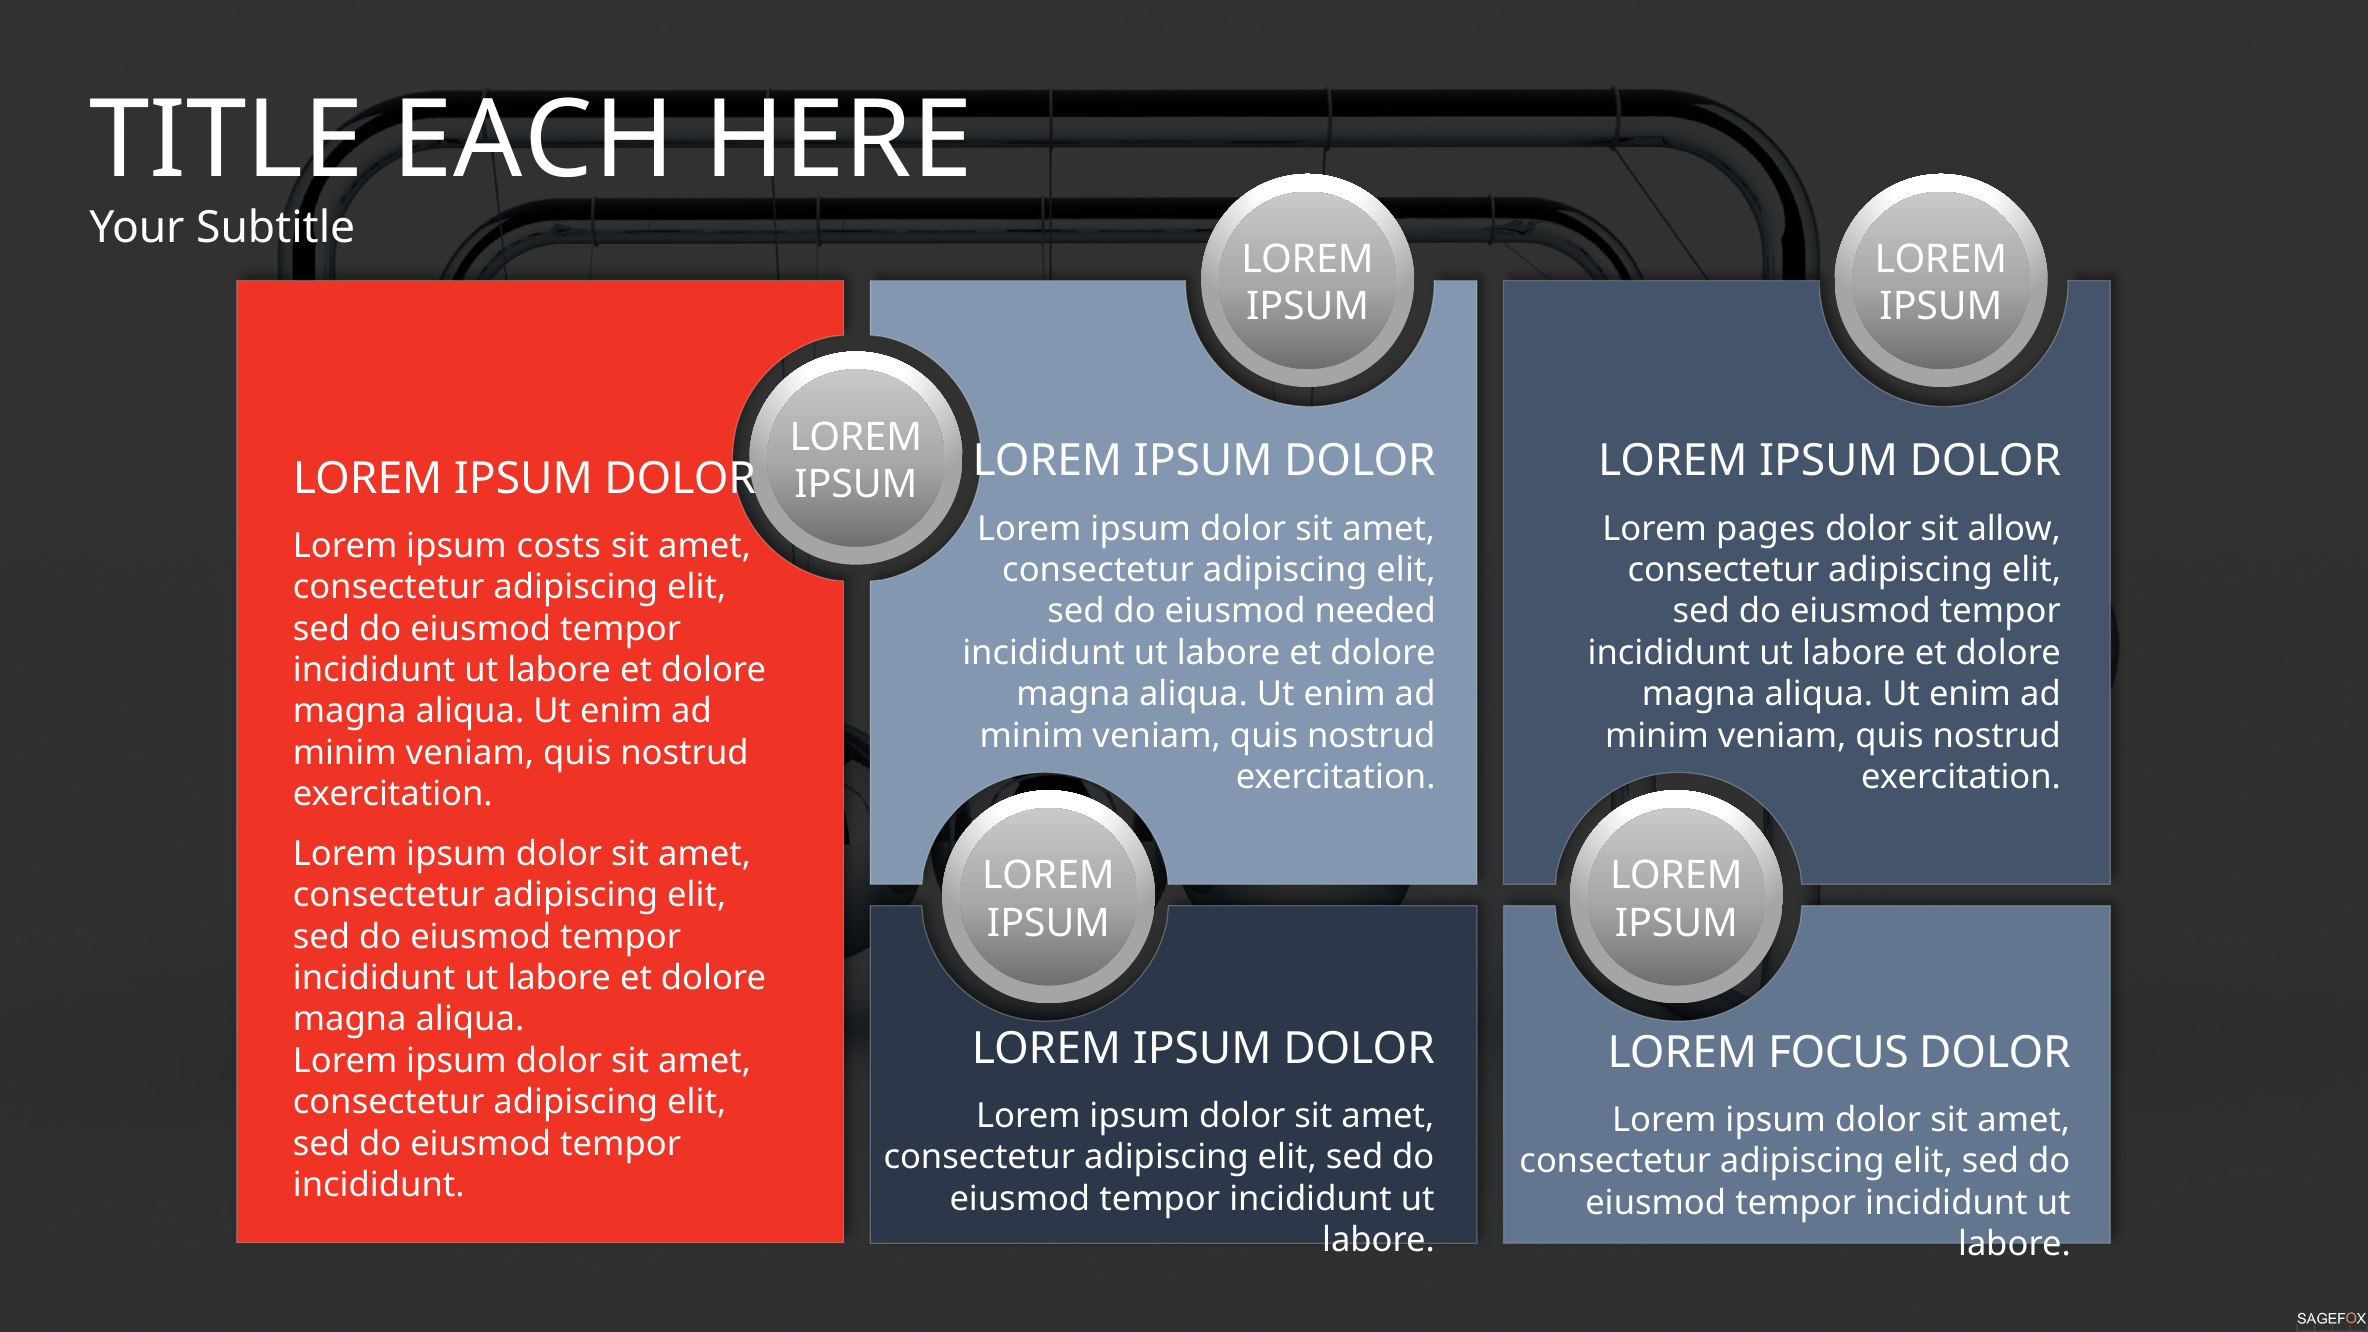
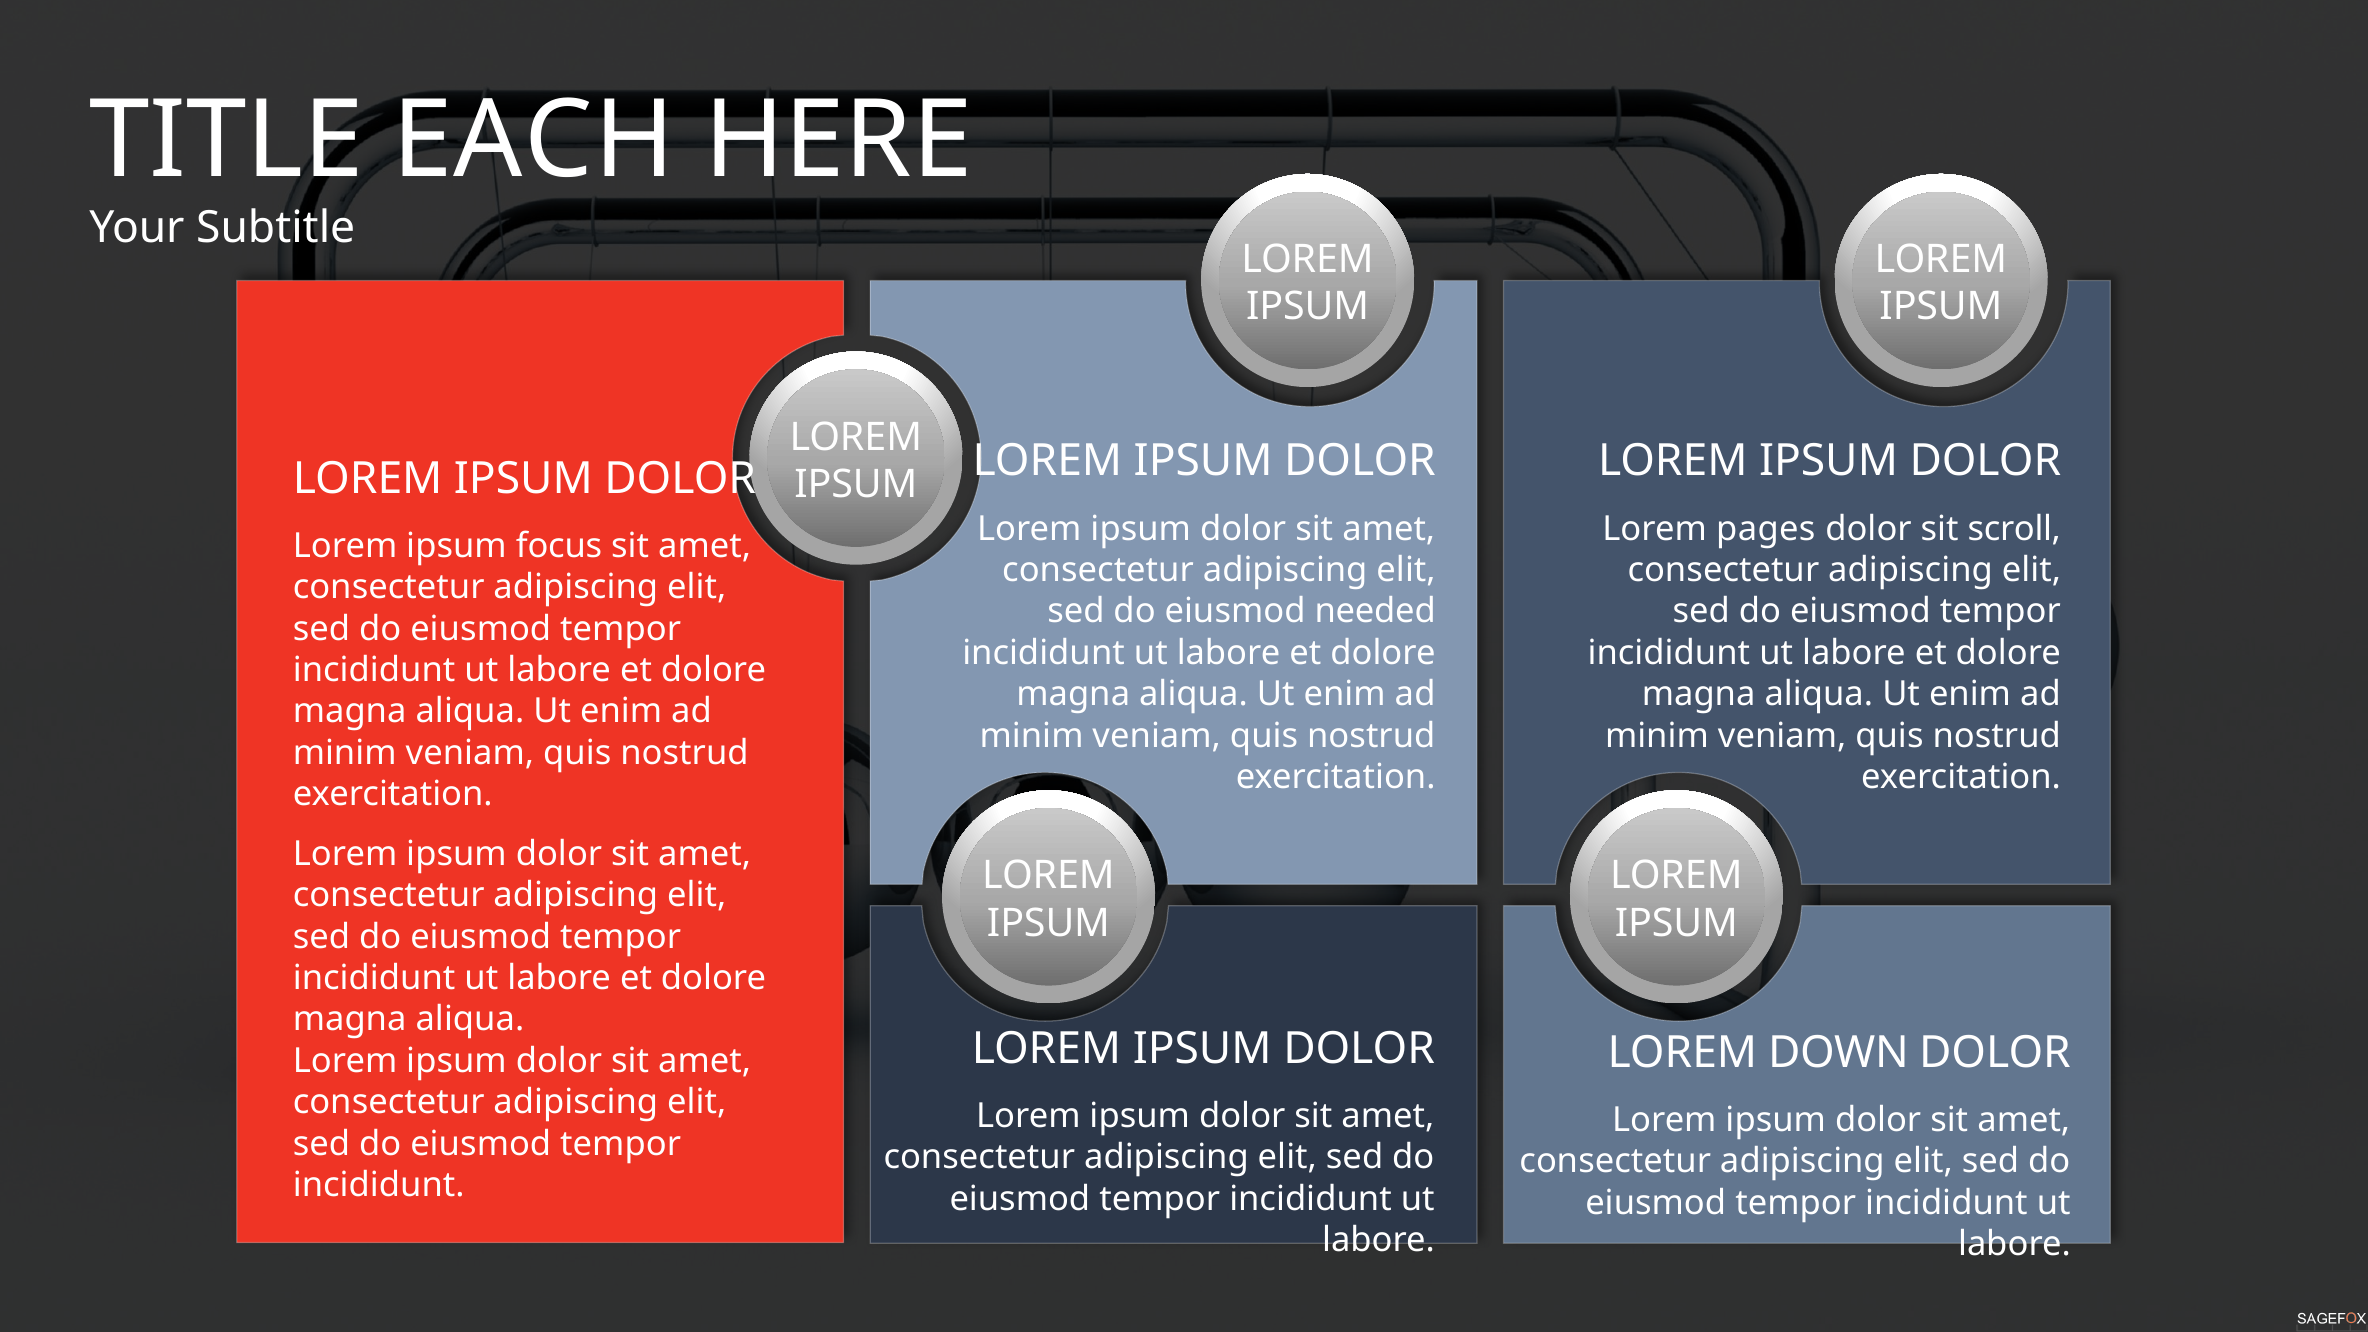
allow: allow -> scroll
costs: costs -> focus
FOCUS: FOCUS -> DOWN
